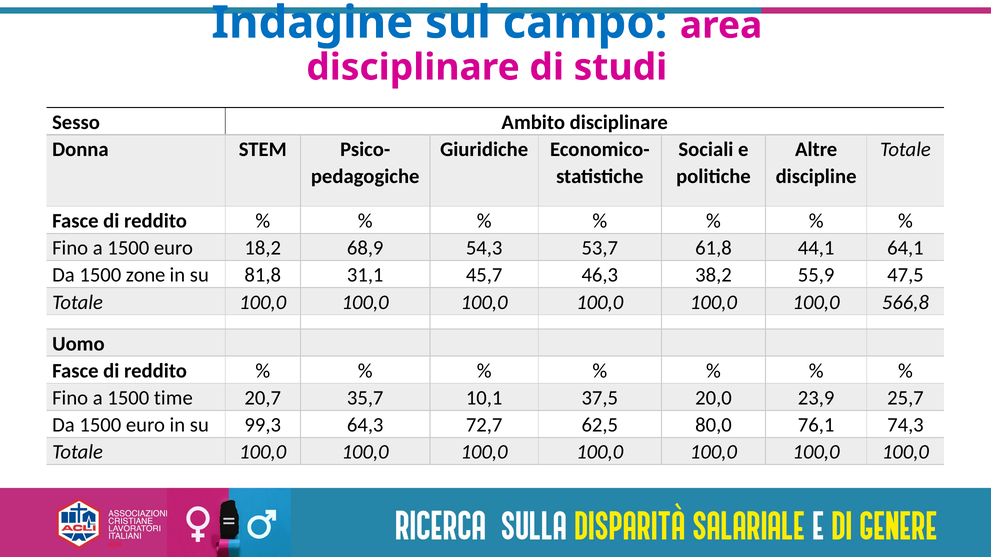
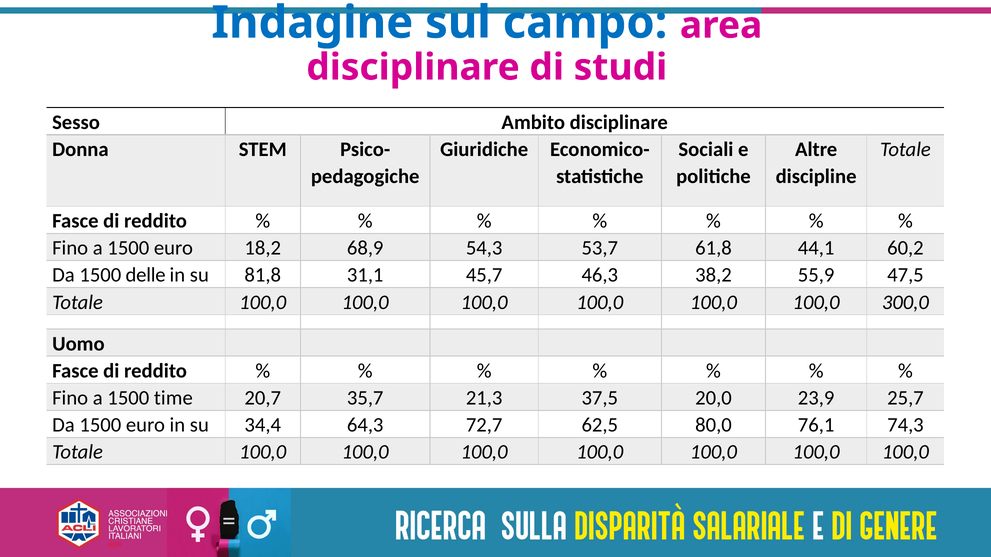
64,1: 64,1 -> 60,2
zone: zone -> delle
566,8: 566,8 -> 300,0
10,1: 10,1 -> 21,3
99,3: 99,3 -> 34,4
